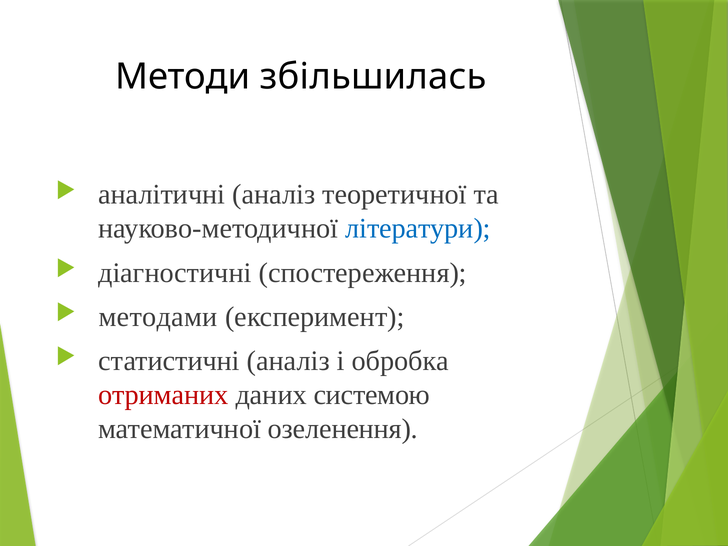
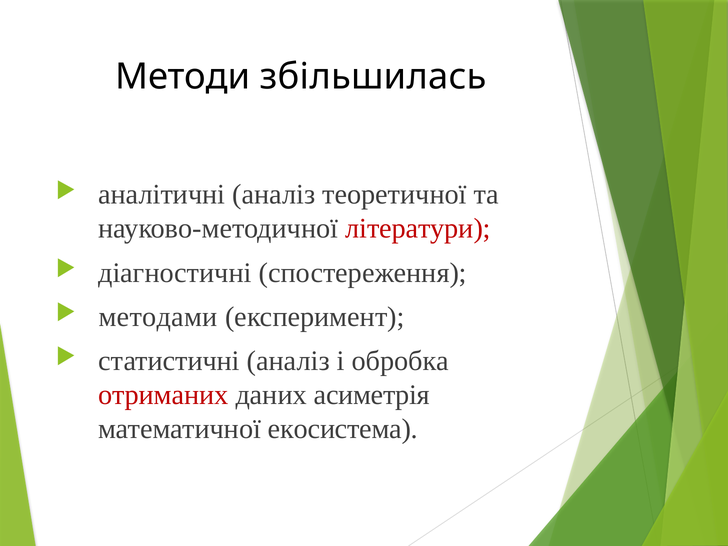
літератури colour: blue -> red
системою: системою -> асиметрія
озеленення: озеленення -> екосистема
